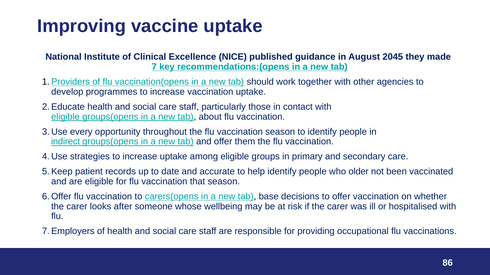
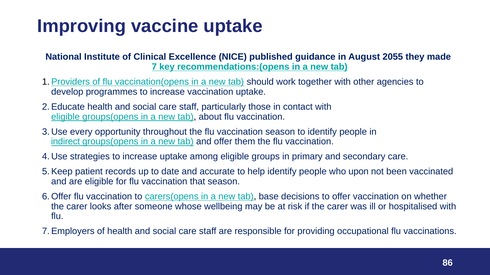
2045: 2045 -> 2055
older: older -> upon
